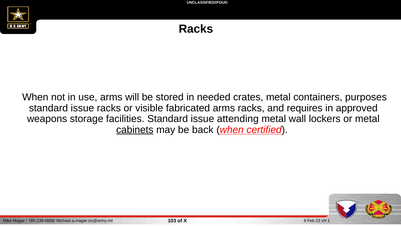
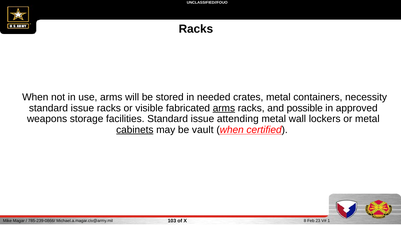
purposes: purposes -> necessity
arms at (224, 108) underline: none -> present
requires: requires -> possible
back: back -> vault
